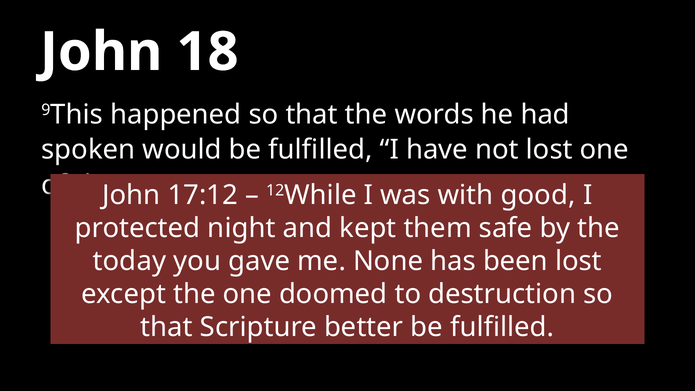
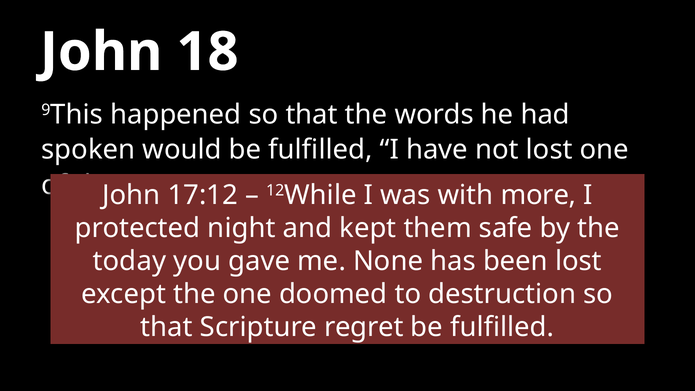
good: good -> more
better: better -> regret
